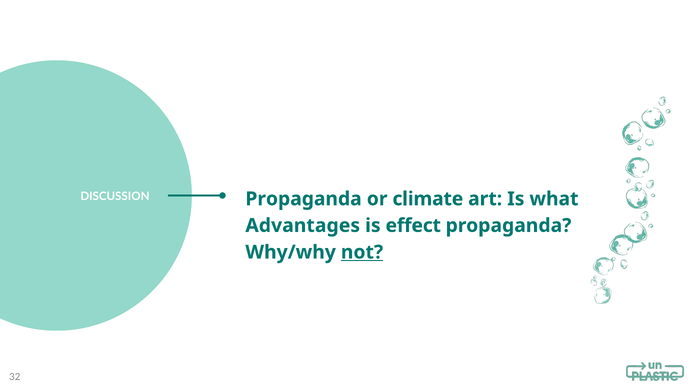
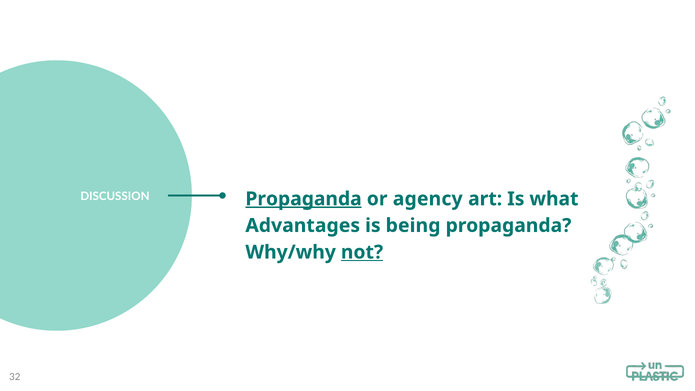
Propaganda at (304, 199) underline: none -> present
climate: climate -> agency
effect: effect -> being
